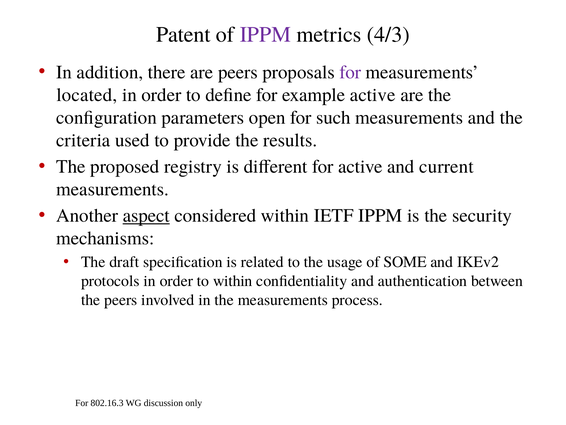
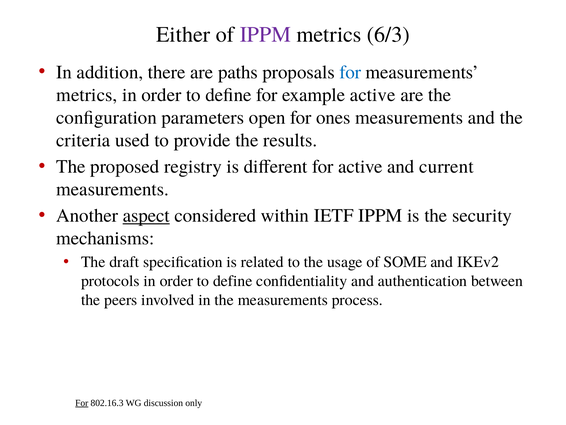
Patent: Patent -> Either
4/3: 4/3 -> 6/3
are peers: peers -> paths
for at (350, 72) colour: purple -> blue
located at (87, 95): located -> metrics
such: such -> ones
within at (233, 281): within -> define
For at (82, 403) underline: none -> present
